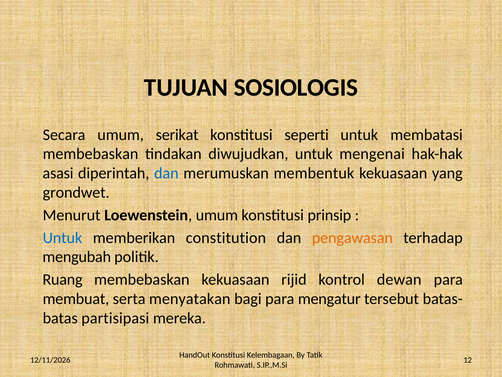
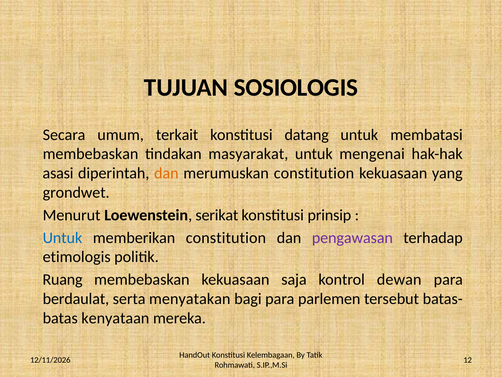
serikat: serikat -> terkait
seperti: seperti -> datang
diwujudkan: diwujudkan -> masyarakat
dan at (166, 173) colour: blue -> orange
merumuskan membentuk: membentuk -> constitution
Loewenstein umum: umum -> serikat
pengawasan colour: orange -> purple
mengubah: mengubah -> etimologis
rijid: rijid -> saja
membuat: membuat -> berdaulat
mengatur: mengatur -> parlemen
partisipasi: partisipasi -> kenyataan
